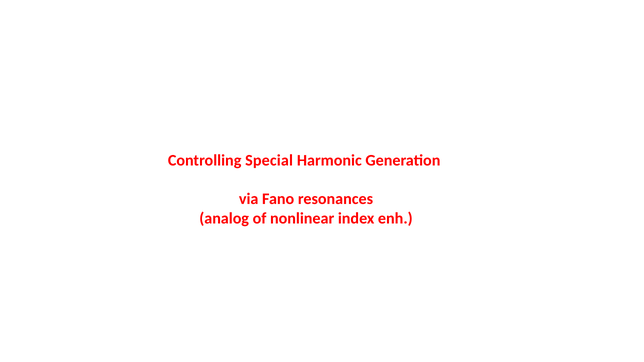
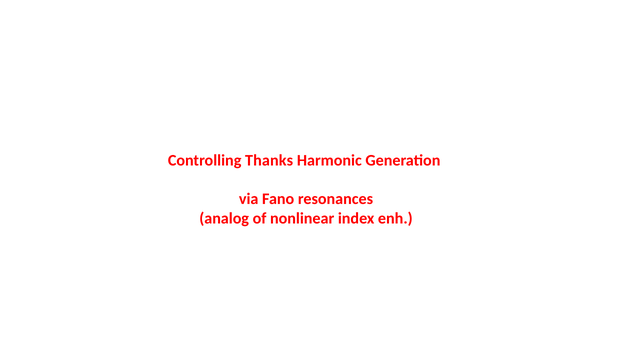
Special: Special -> Thanks
